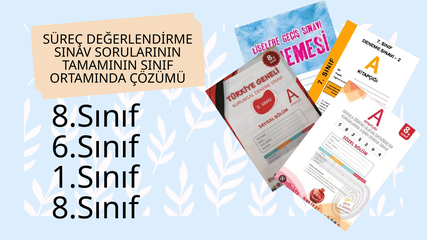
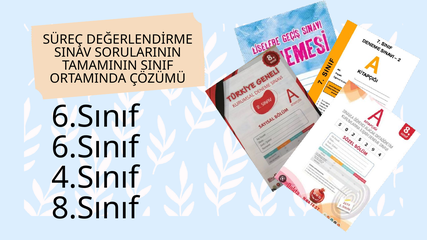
8.Sınıf at (95, 117): 8.Sınıf -> 6.Sınıf
1.Sınıf: 1.Sınıf -> 4.Sınıf
